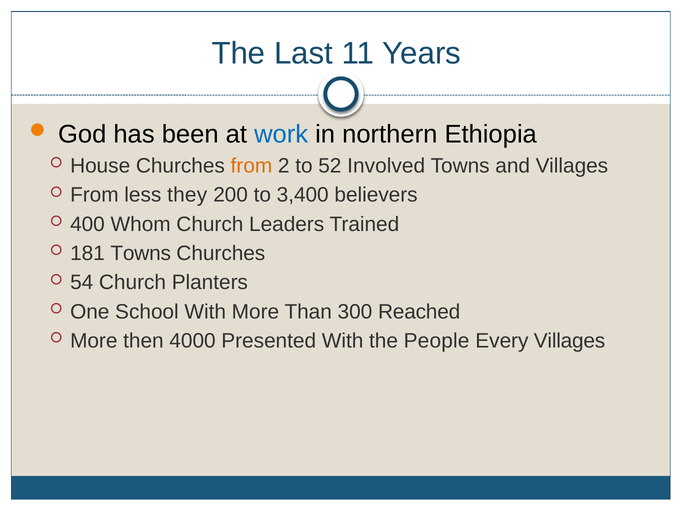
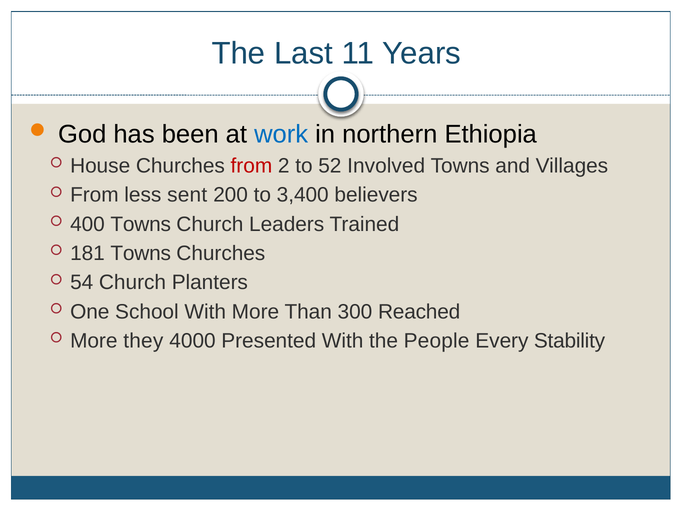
from at (251, 166) colour: orange -> red
they: they -> sent
400 Whom: Whom -> Towns
then: then -> they
Every Villages: Villages -> Stability
